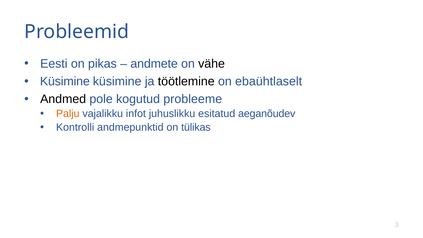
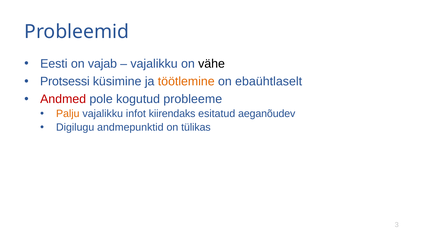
pikas: pikas -> vajab
andmete at (154, 64): andmete -> vajalikku
Küsimine at (65, 81): Küsimine -> Protsessi
töötlemine colour: black -> orange
Andmed colour: black -> red
juhuslikku: juhuslikku -> kiirendaks
Kontrolli: Kontrolli -> Digilugu
